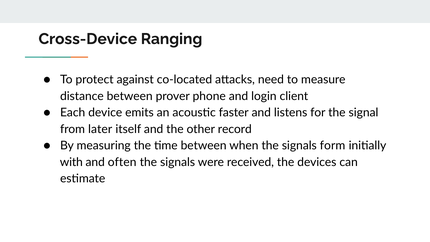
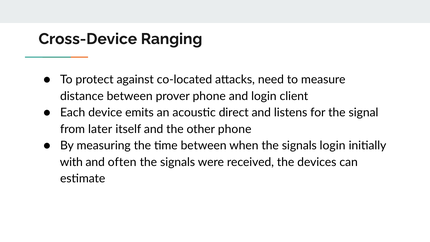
faster: faster -> direct
other record: record -> phone
signals form: form -> login
